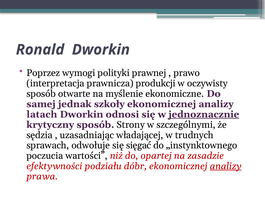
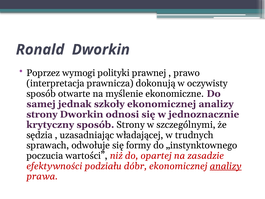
produkcji: produkcji -> dokonują
latach at (42, 114): latach -> strony
jednoznacznie underline: present -> none
sięgać: sięgać -> formy
